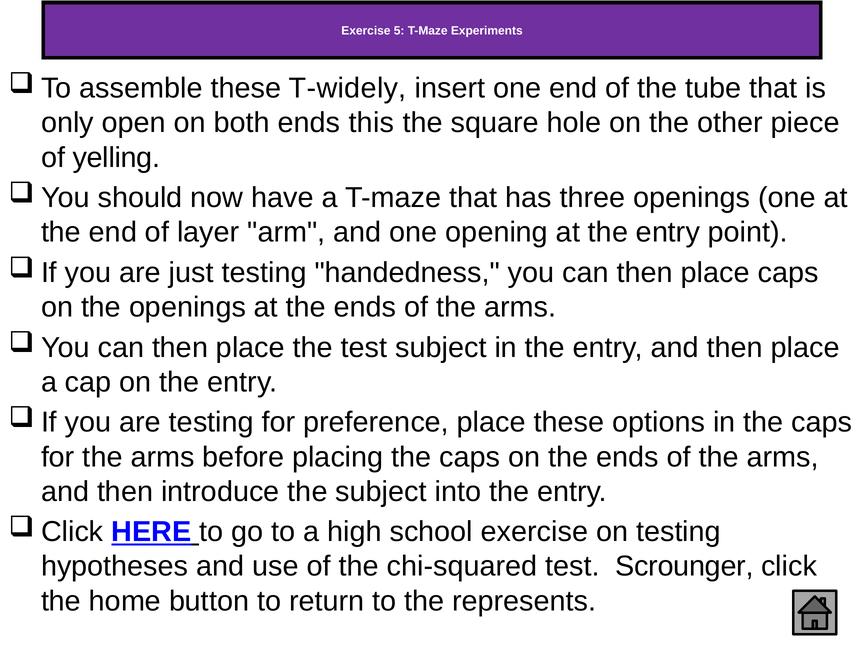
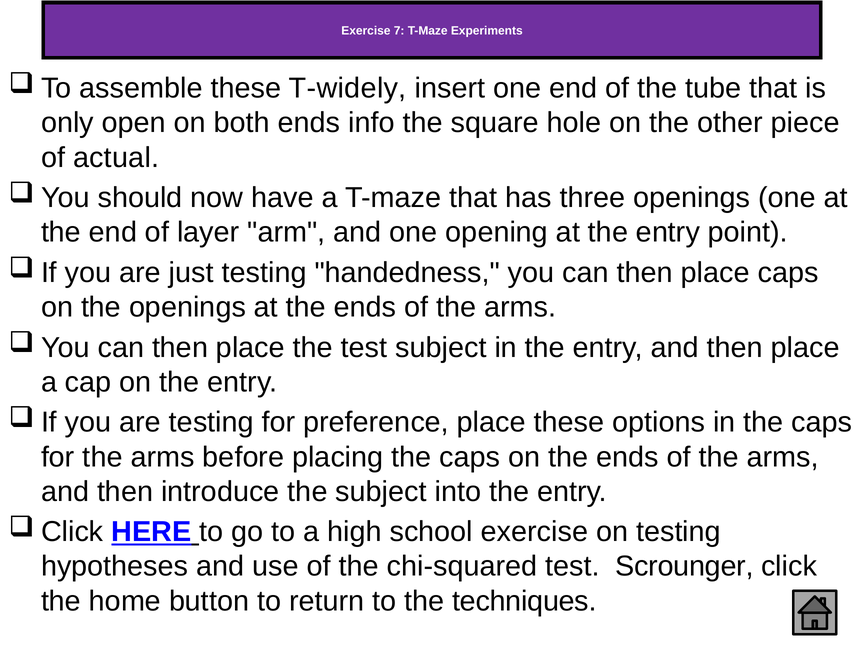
5: 5 -> 7
this: this -> info
yelling: yelling -> actual
represents: represents -> techniques
